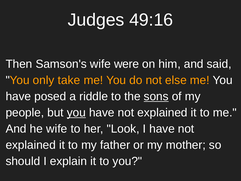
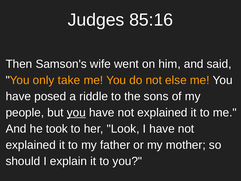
49:16: 49:16 -> 85:16
were: were -> went
sons underline: present -> none
he wife: wife -> took
